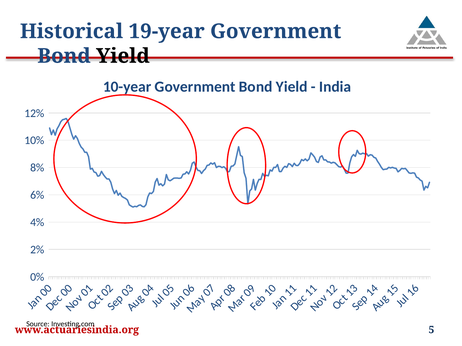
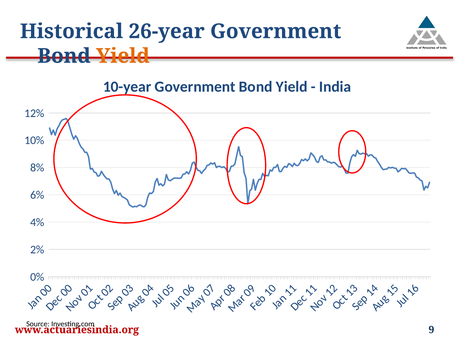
19-year: 19-year -> 26-year
Yield at (123, 56) colour: black -> orange
www.actuariesindia.org 5: 5 -> 9
